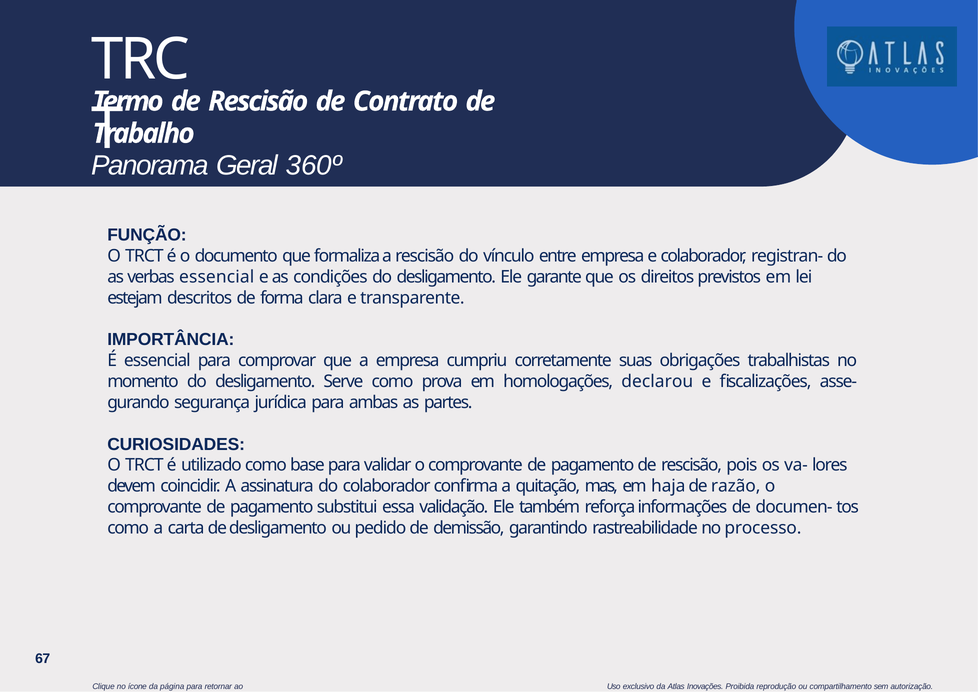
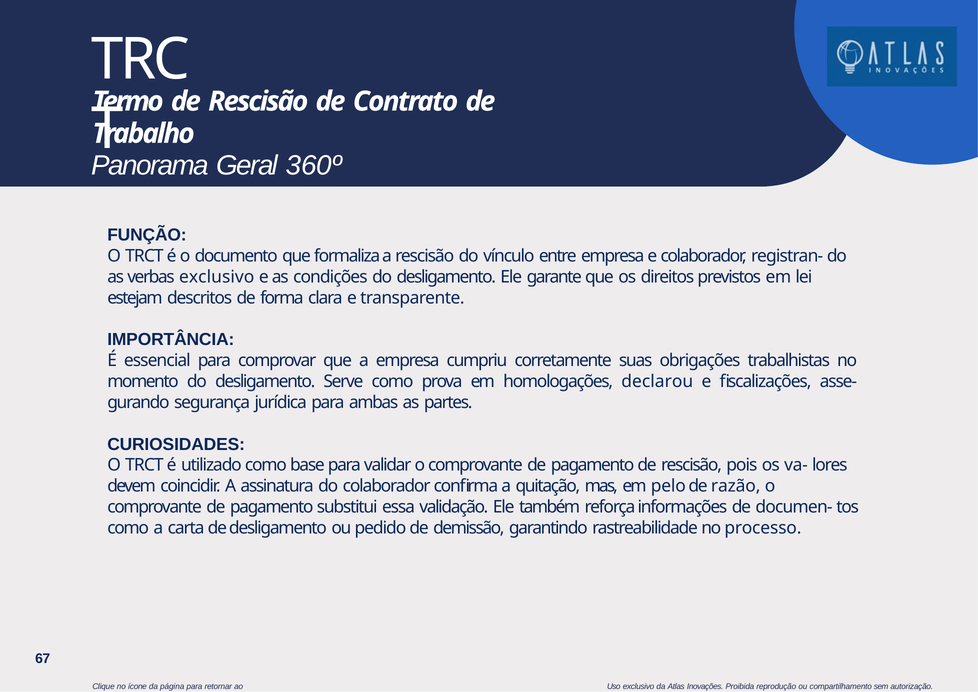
verbas essencial: essencial -> exclusivo
haja: haja -> pelo
